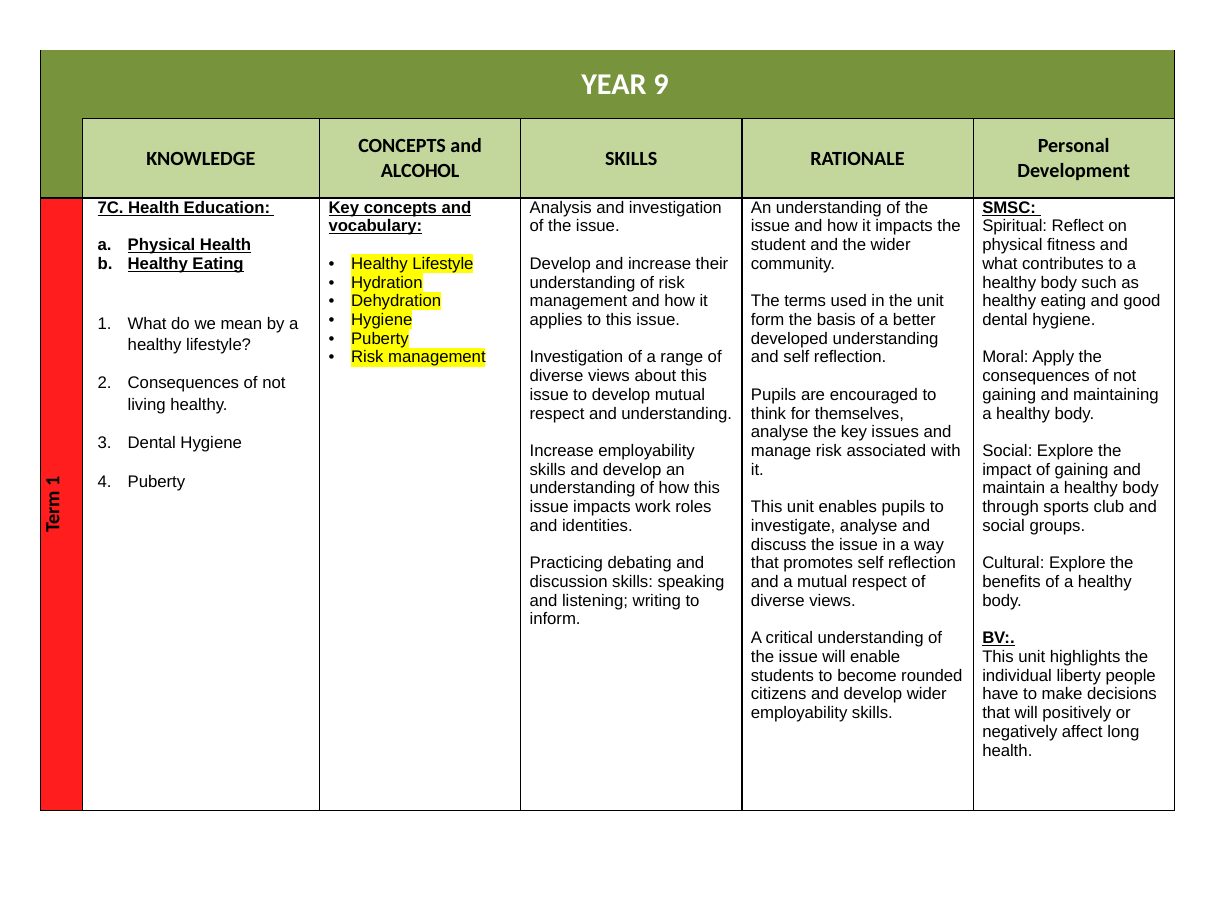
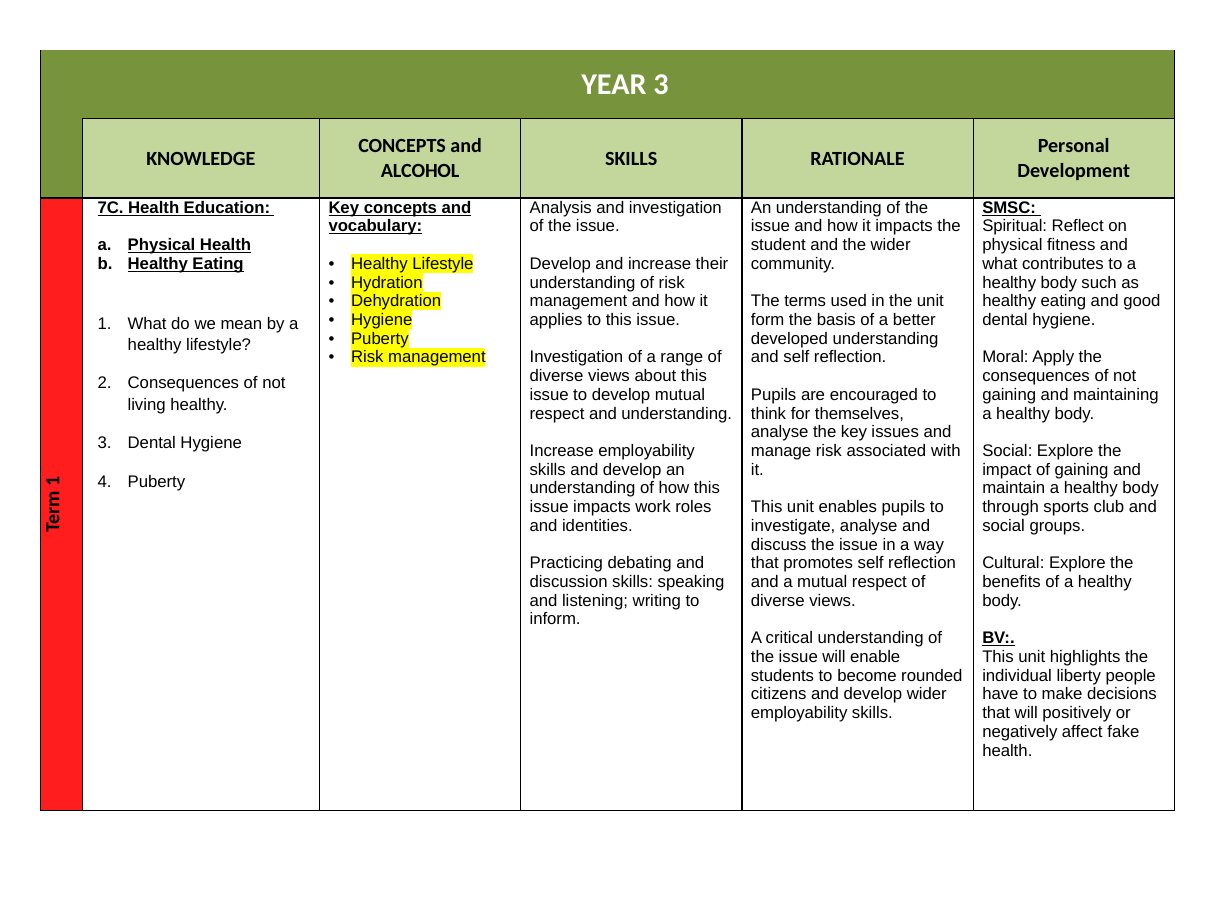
YEAR 9: 9 -> 3
long: long -> fake
